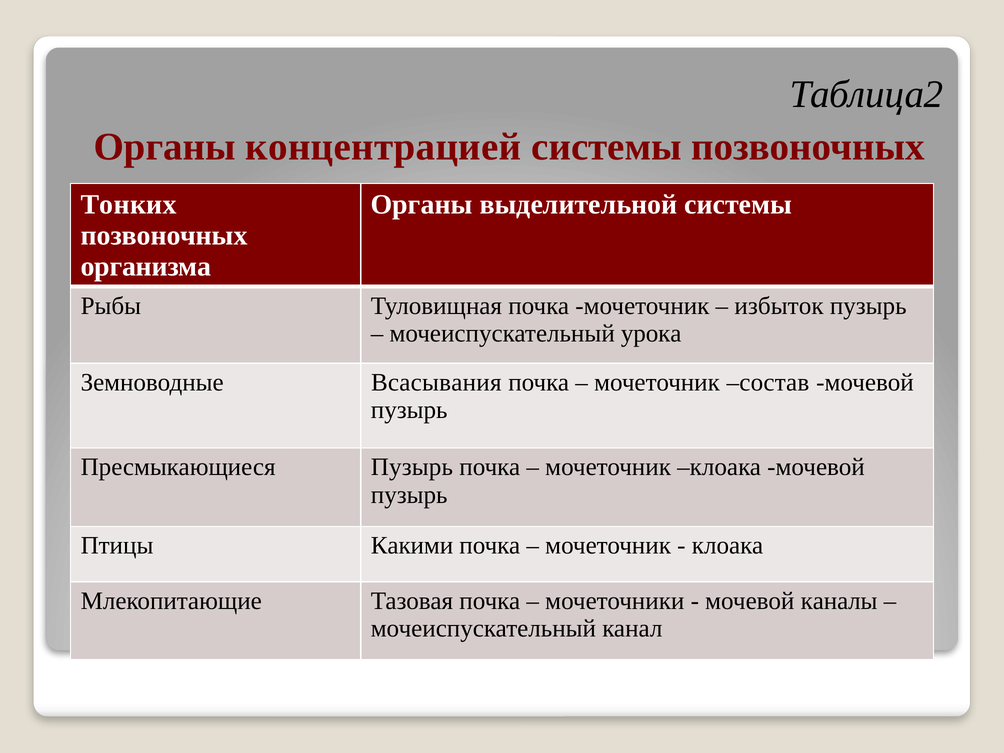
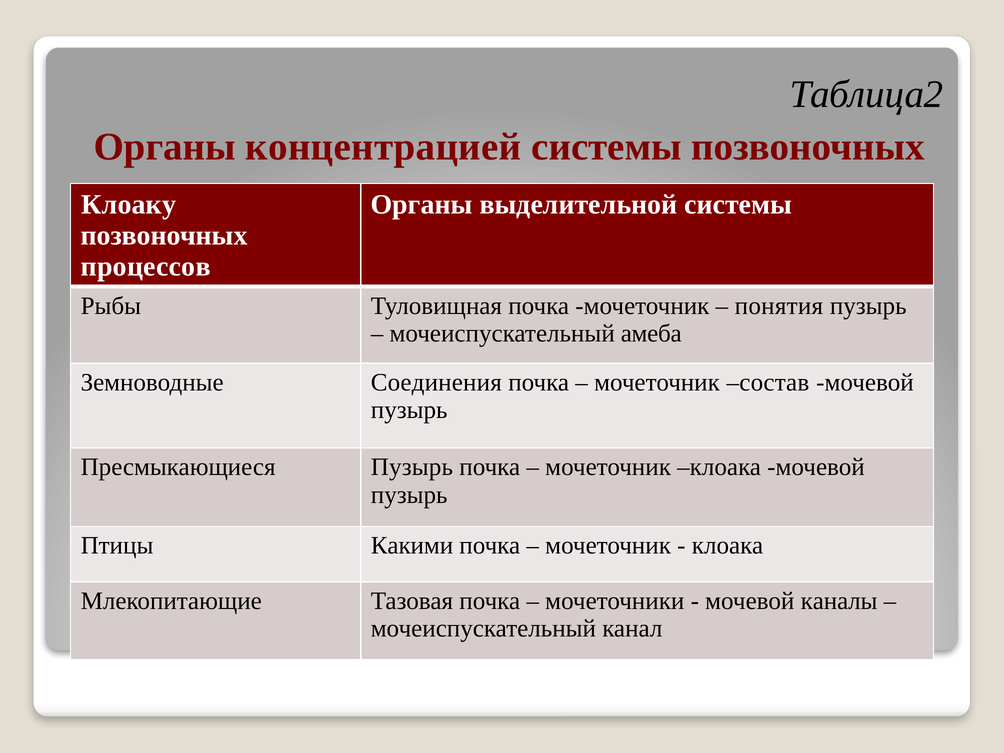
Тонких: Тонких -> Клоаку
организма: организма -> процессов
избыток: избыток -> понятия
урока: урока -> амеба
Всасывания: Всасывания -> Соединения
